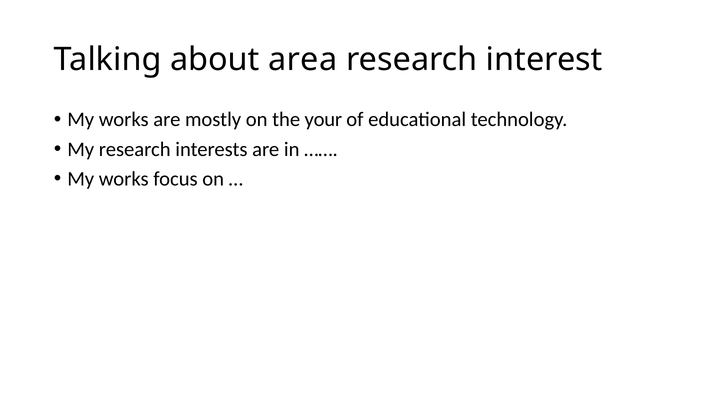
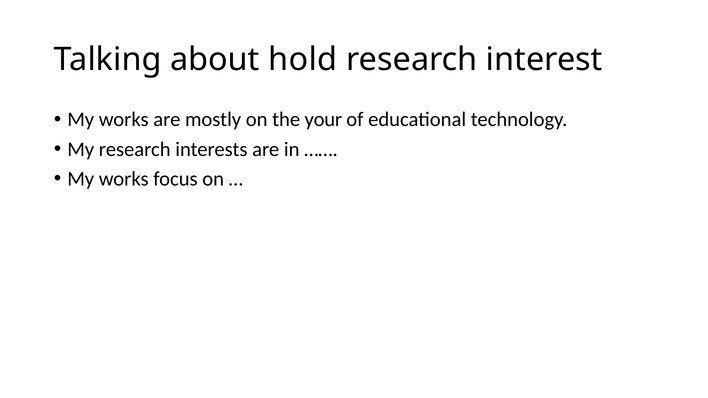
area: area -> hold
